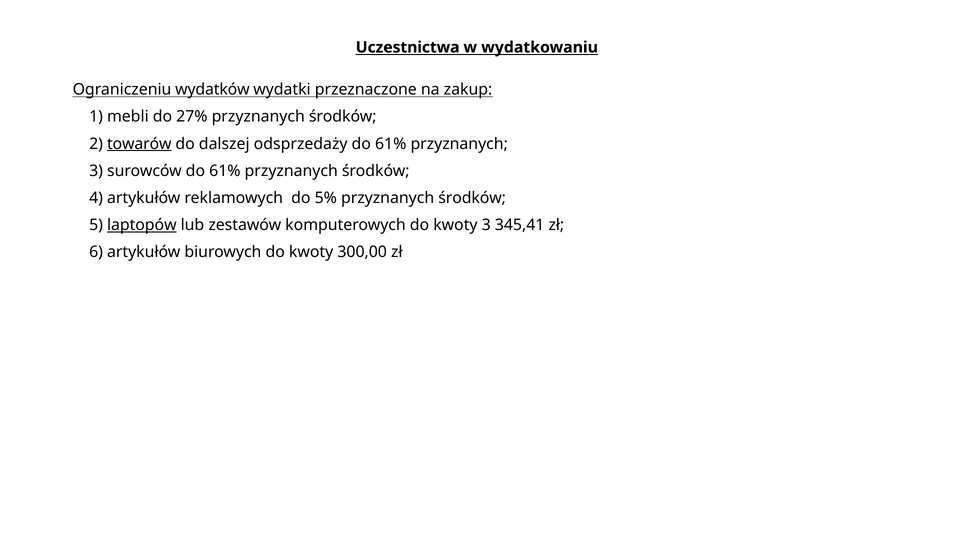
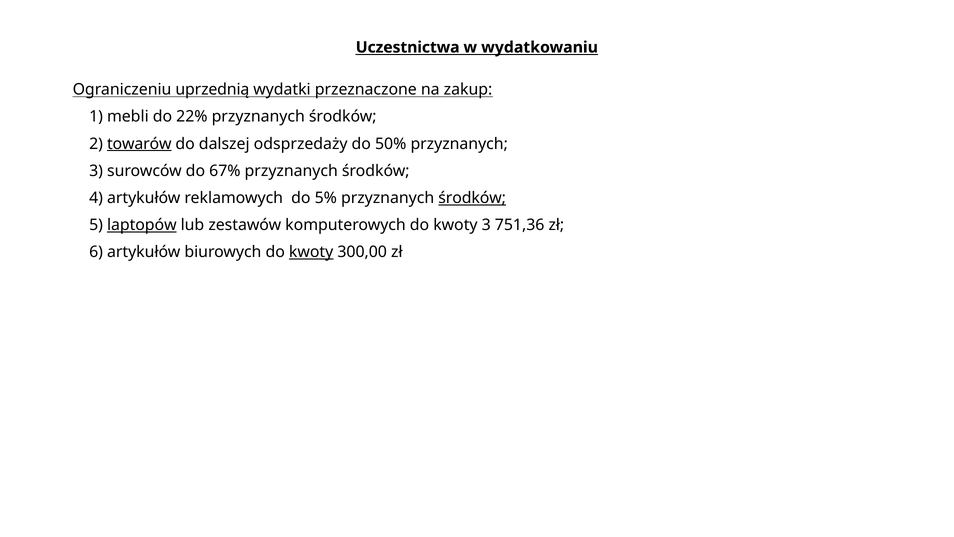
wydatków: wydatków -> uprzednią
27%: 27% -> 22%
odsprzedaży do 61%: 61% -> 50%
surowców do 61%: 61% -> 67%
środków at (472, 198) underline: none -> present
345,41: 345,41 -> 751,36
kwoty at (311, 252) underline: none -> present
